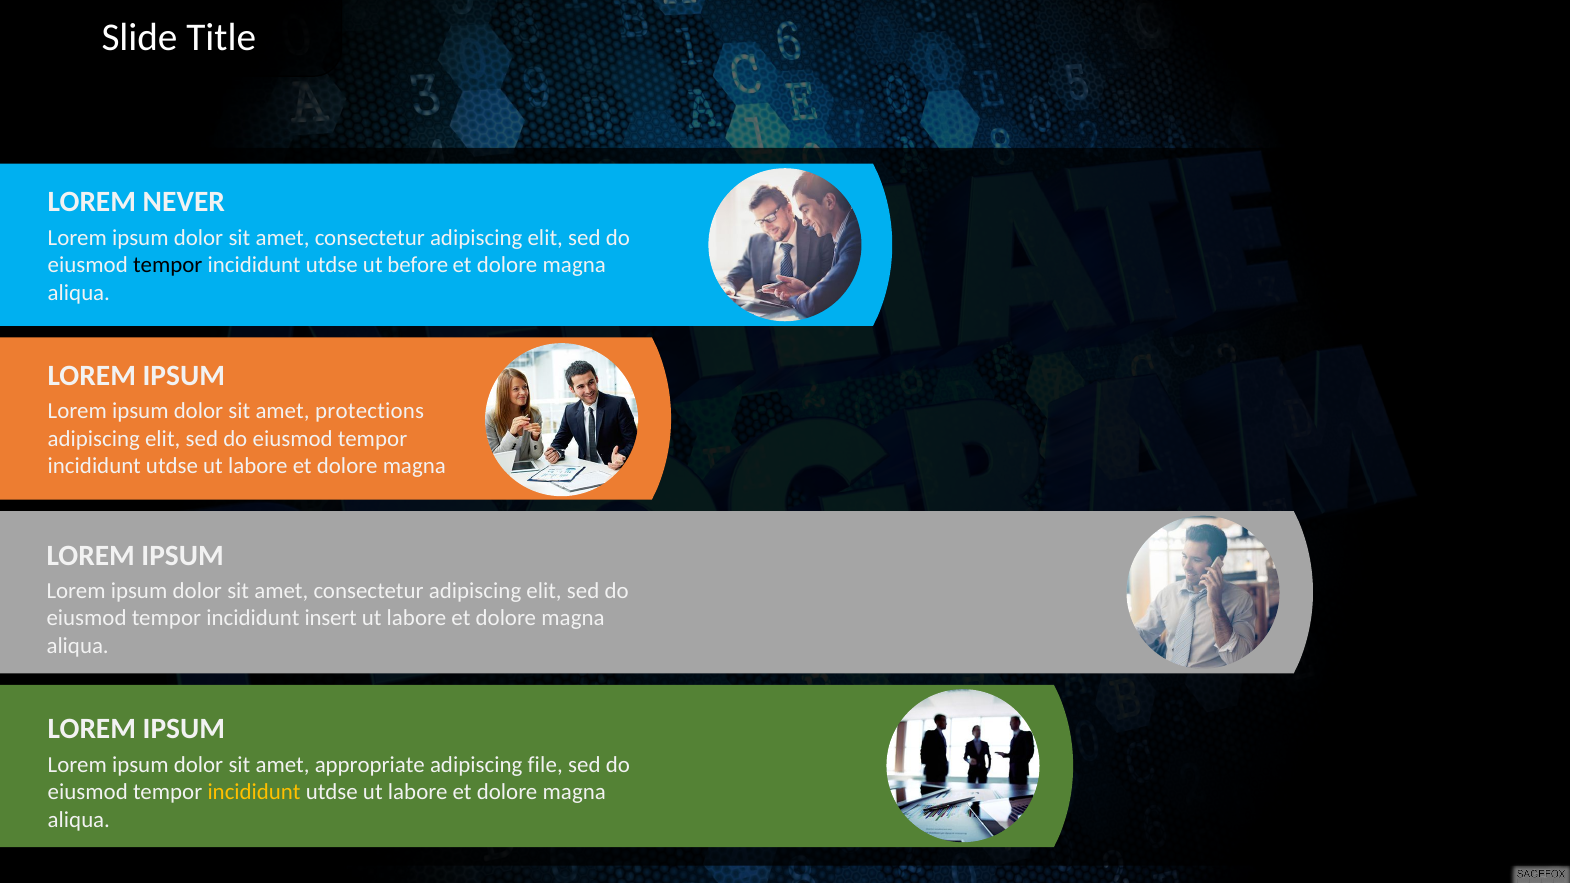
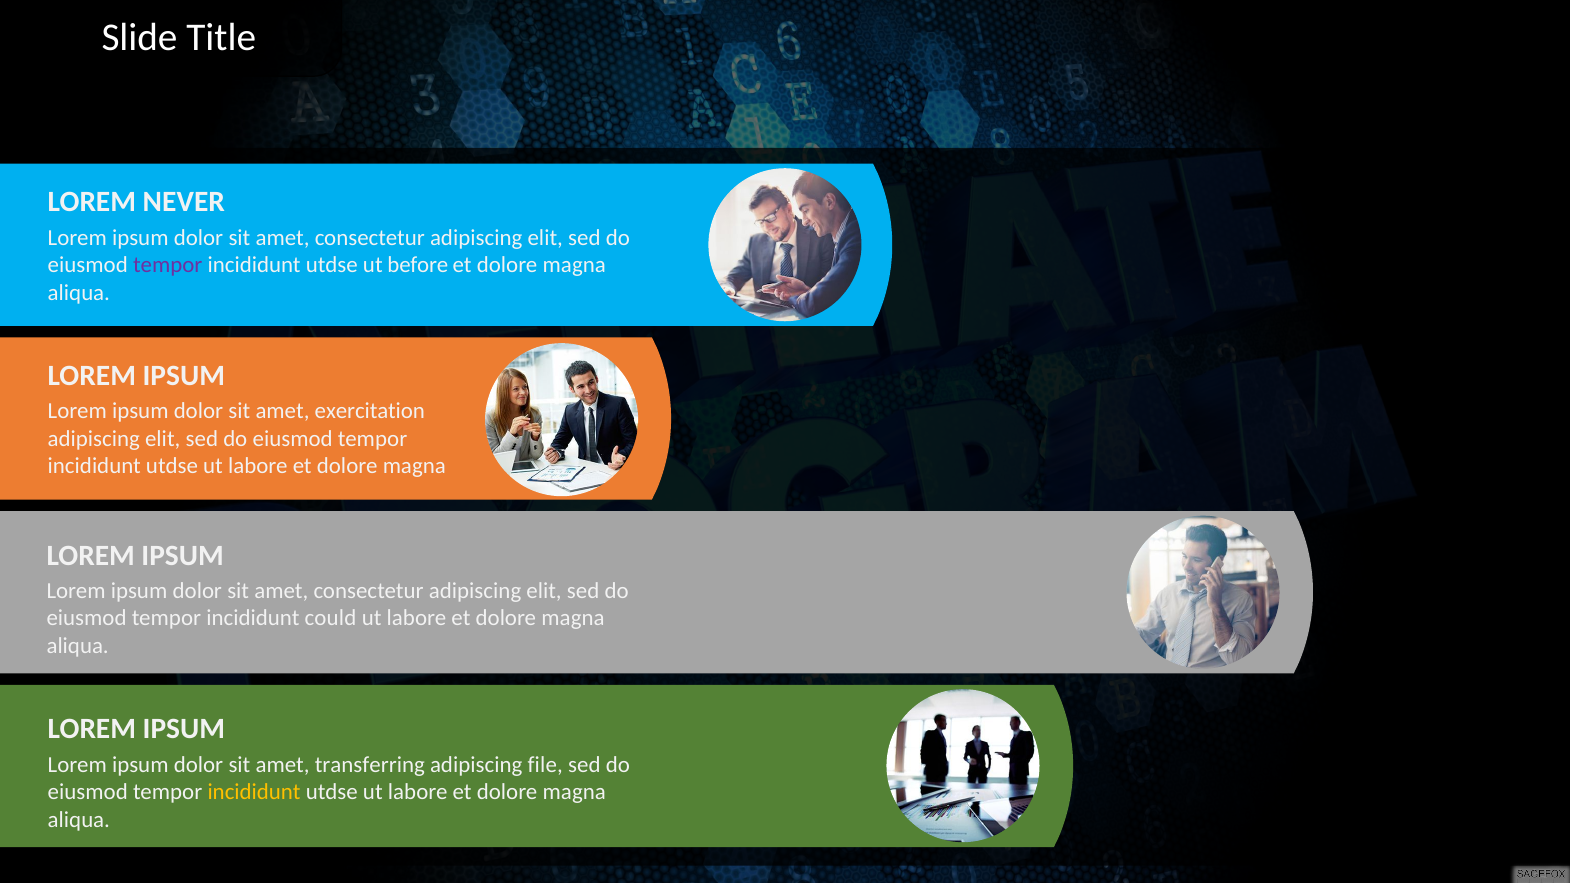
tempor at (168, 265) colour: black -> purple
protections: protections -> exercitation
insert: insert -> could
appropriate: appropriate -> transferring
